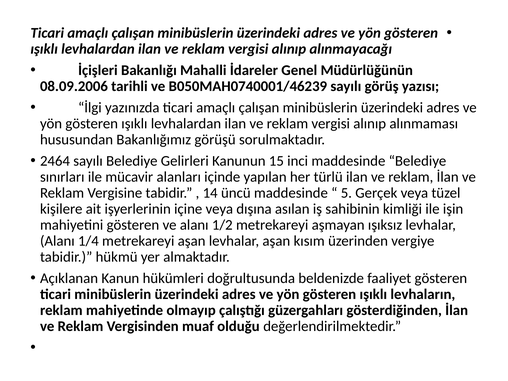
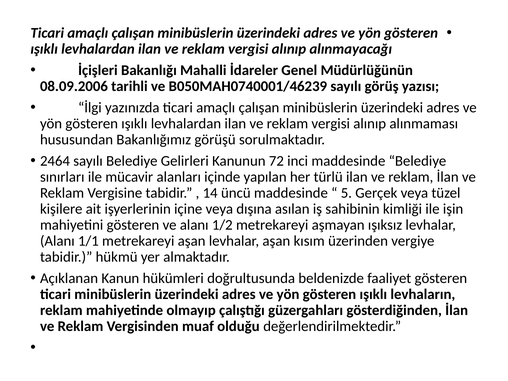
15: 15 -> 72
1/4: 1/4 -> 1/1
